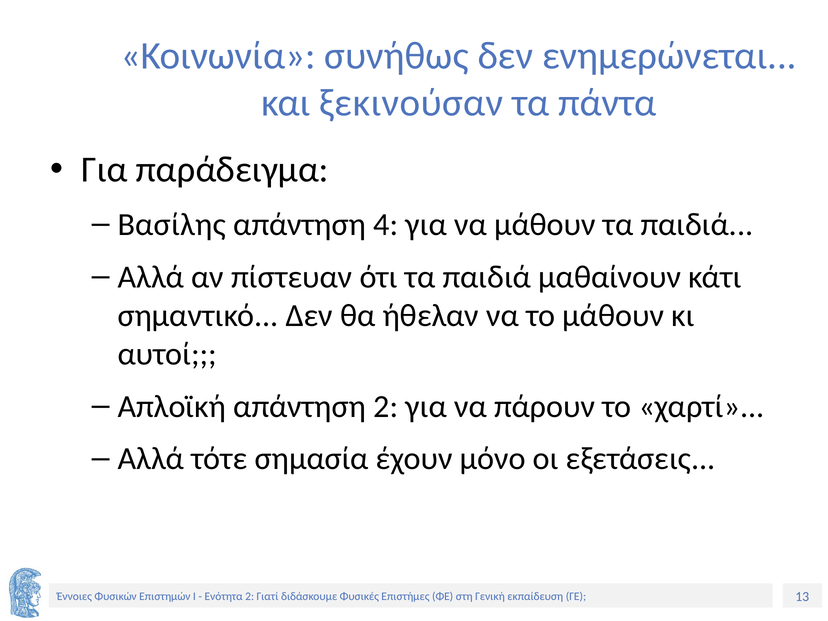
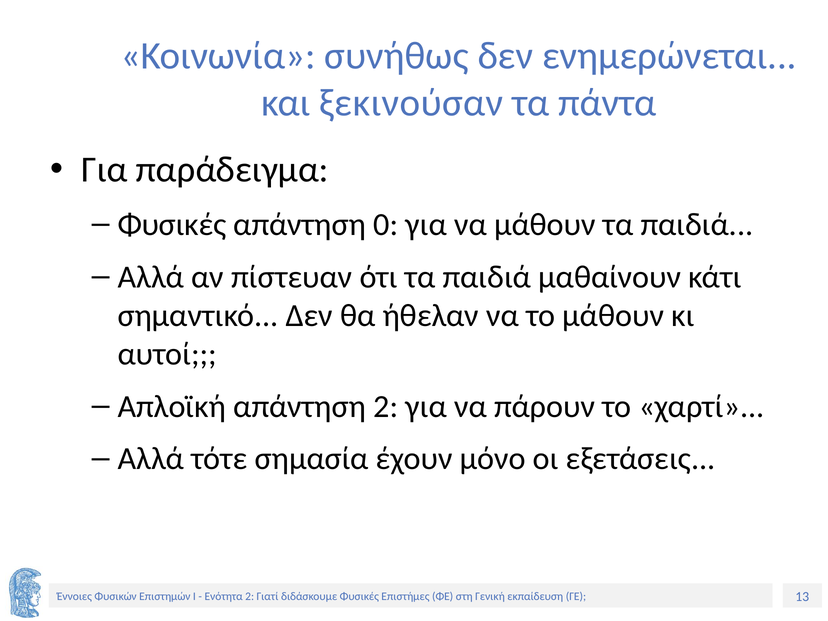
Βασίλης at (172, 225): Βασίλης -> Φυσικές
4: 4 -> 0
